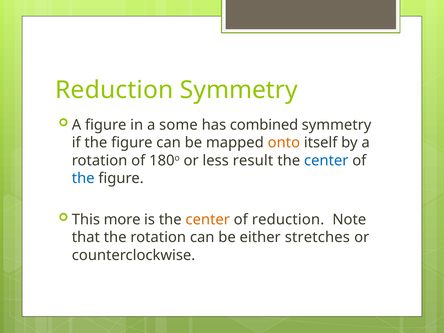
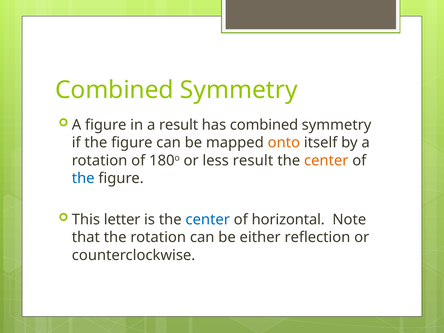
Reduction at (114, 90): Reduction -> Combined
a some: some -> result
center at (326, 160) colour: blue -> orange
more: more -> letter
center at (208, 220) colour: orange -> blue
of reduction: reduction -> horizontal
stretches: stretches -> reflection
